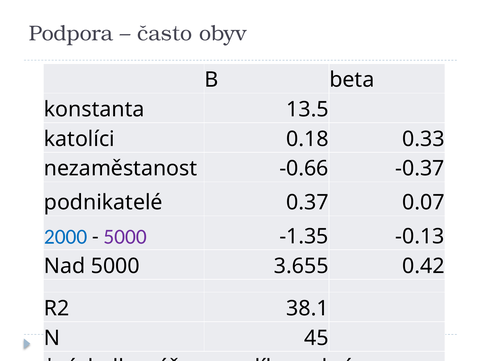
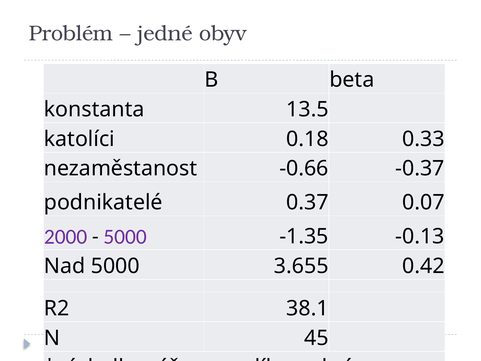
Podpora: Podpora -> Problém
často: často -> jedné
2000 colour: blue -> purple
